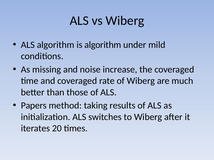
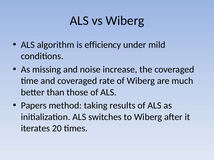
is algorithm: algorithm -> efficiency
